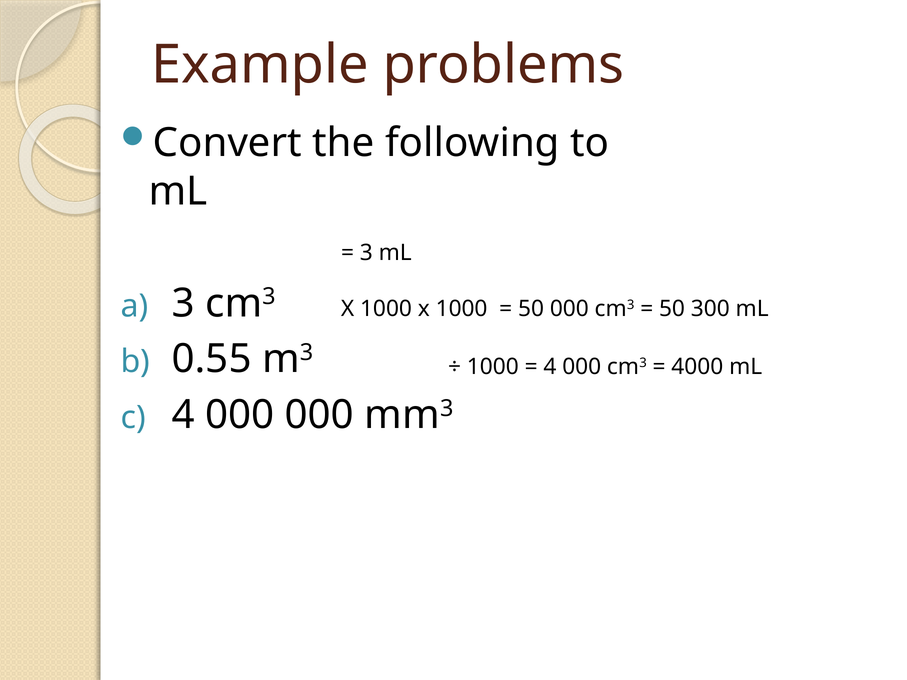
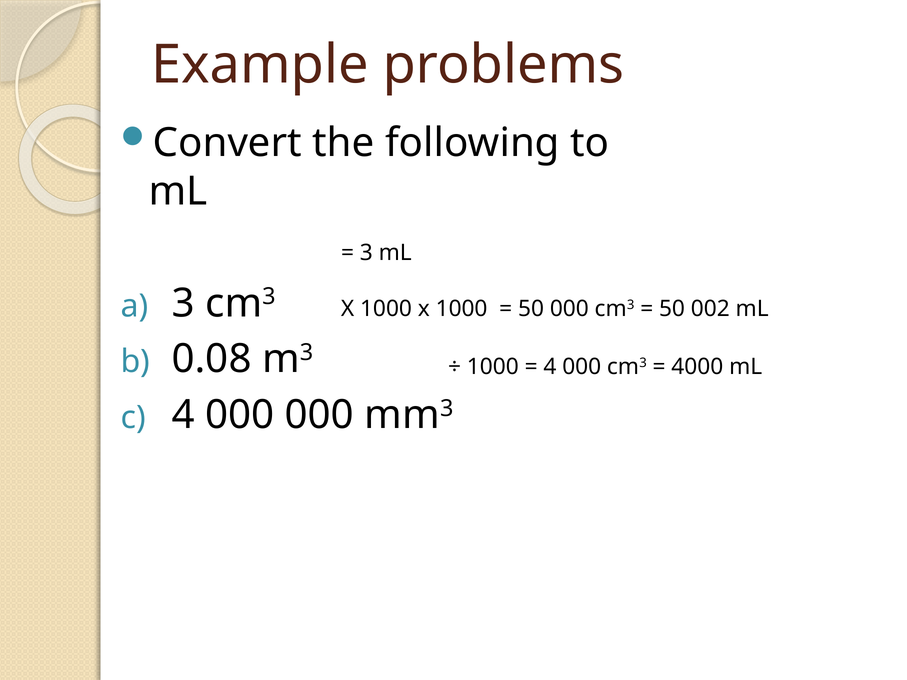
300: 300 -> 002
0.55: 0.55 -> 0.08
